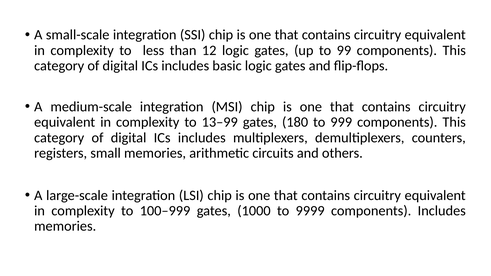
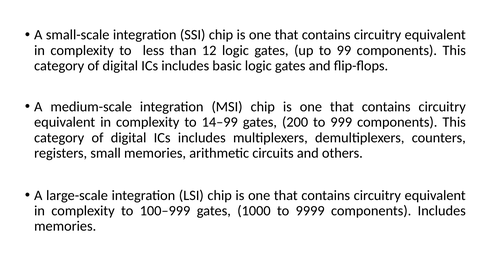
13–99: 13–99 -> 14–99
180: 180 -> 200
